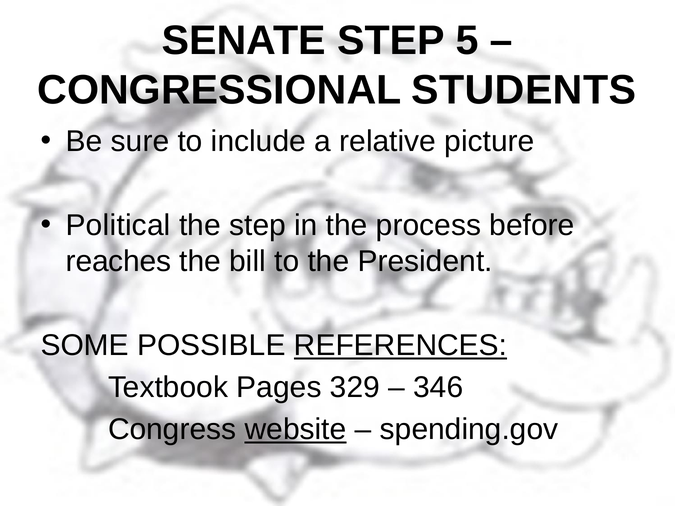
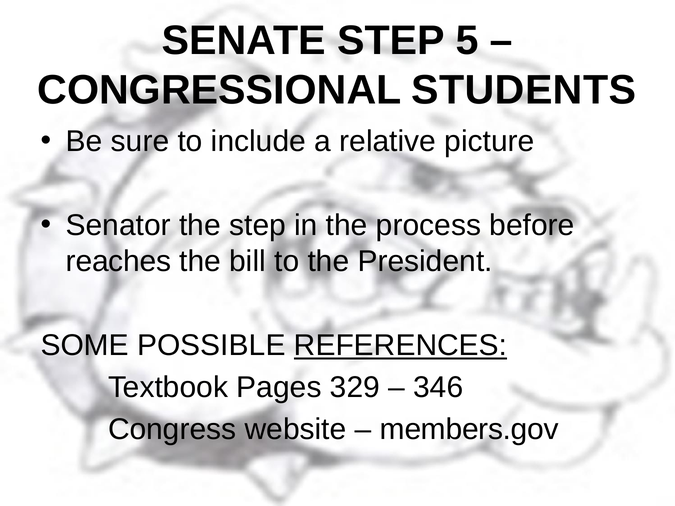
Political: Political -> Senator
website underline: present -> none
spending.gov: spending.gov -> members.gov
